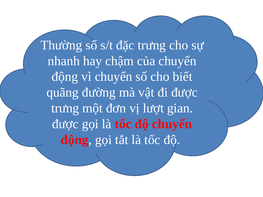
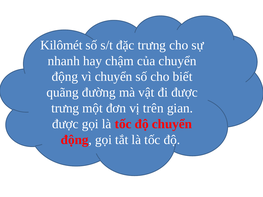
Thường: Thường -> Kilômét
lượt: lượt -> trên
